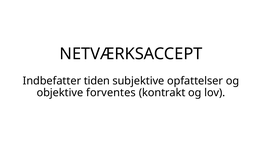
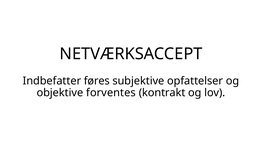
tiden: tiden -> føres
